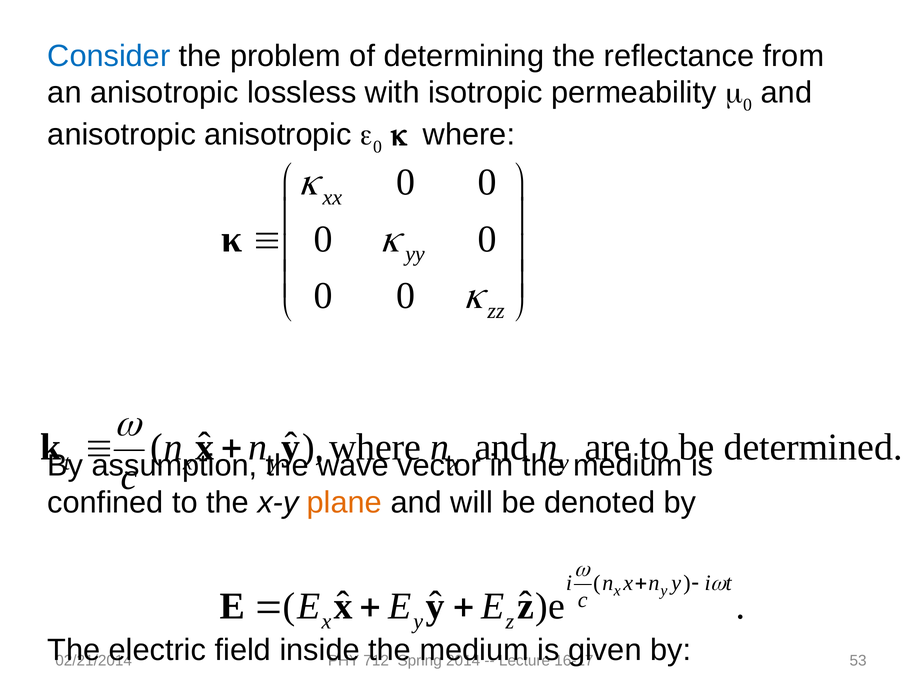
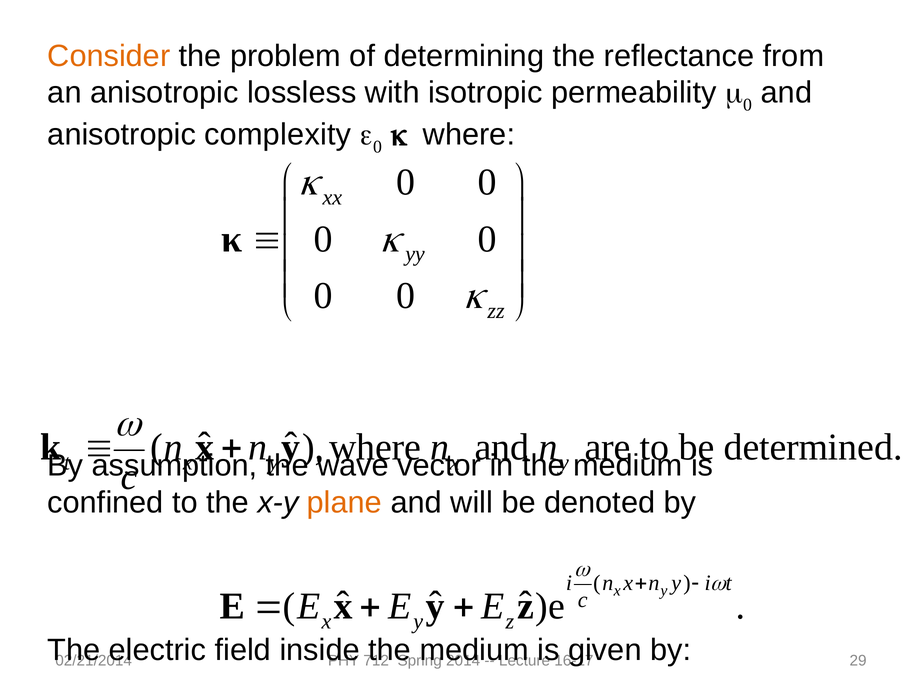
Consider colour: blue -> orange
anisotropic anisotropic: anisotropic -> complexity
53: 53 -> 29
